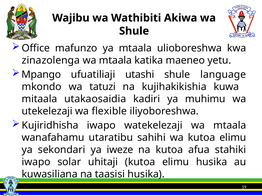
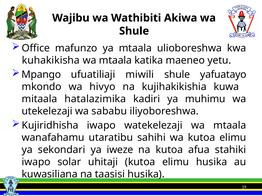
zinazolenga: zinazolenga -> kuhakikisha
utashi: utashi -> miwili
language: language -> yafuatayo
tatuzi: tatuzi -> hivyo
utakaosaidia: utakaosaidia -> hatalazimika
flexible: flexible -> sababu
